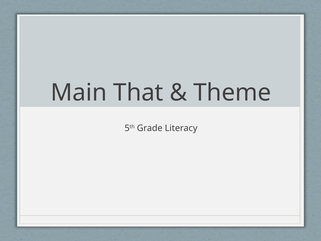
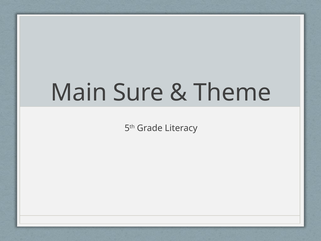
That: That -> Sure
